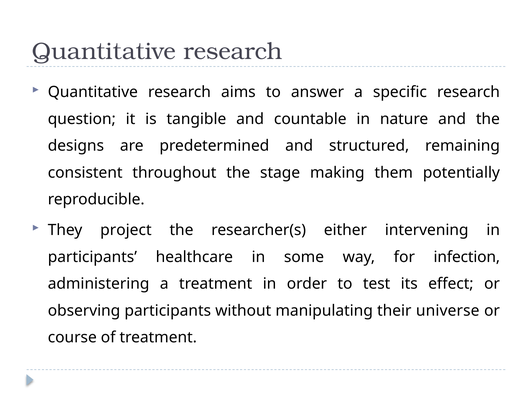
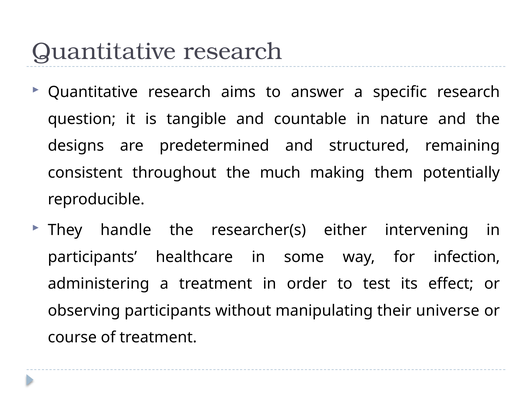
stage: stage -> much
project: project -> handle
